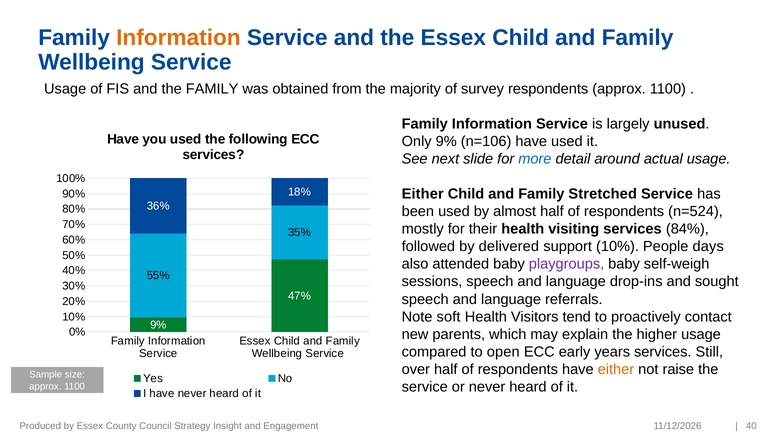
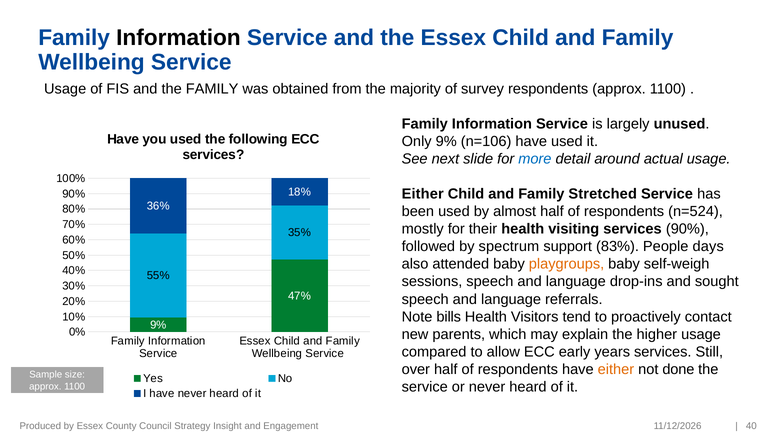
Information at (178, 38) colour: orange -> black
services 84%: 84% -> 90%
delivered: delivered -> spectrum
support 10%: 10% -> 83%
playgroups colour: purple -> orange
soft: soft -> bills
open: open -> allow
raise: raise -> done
